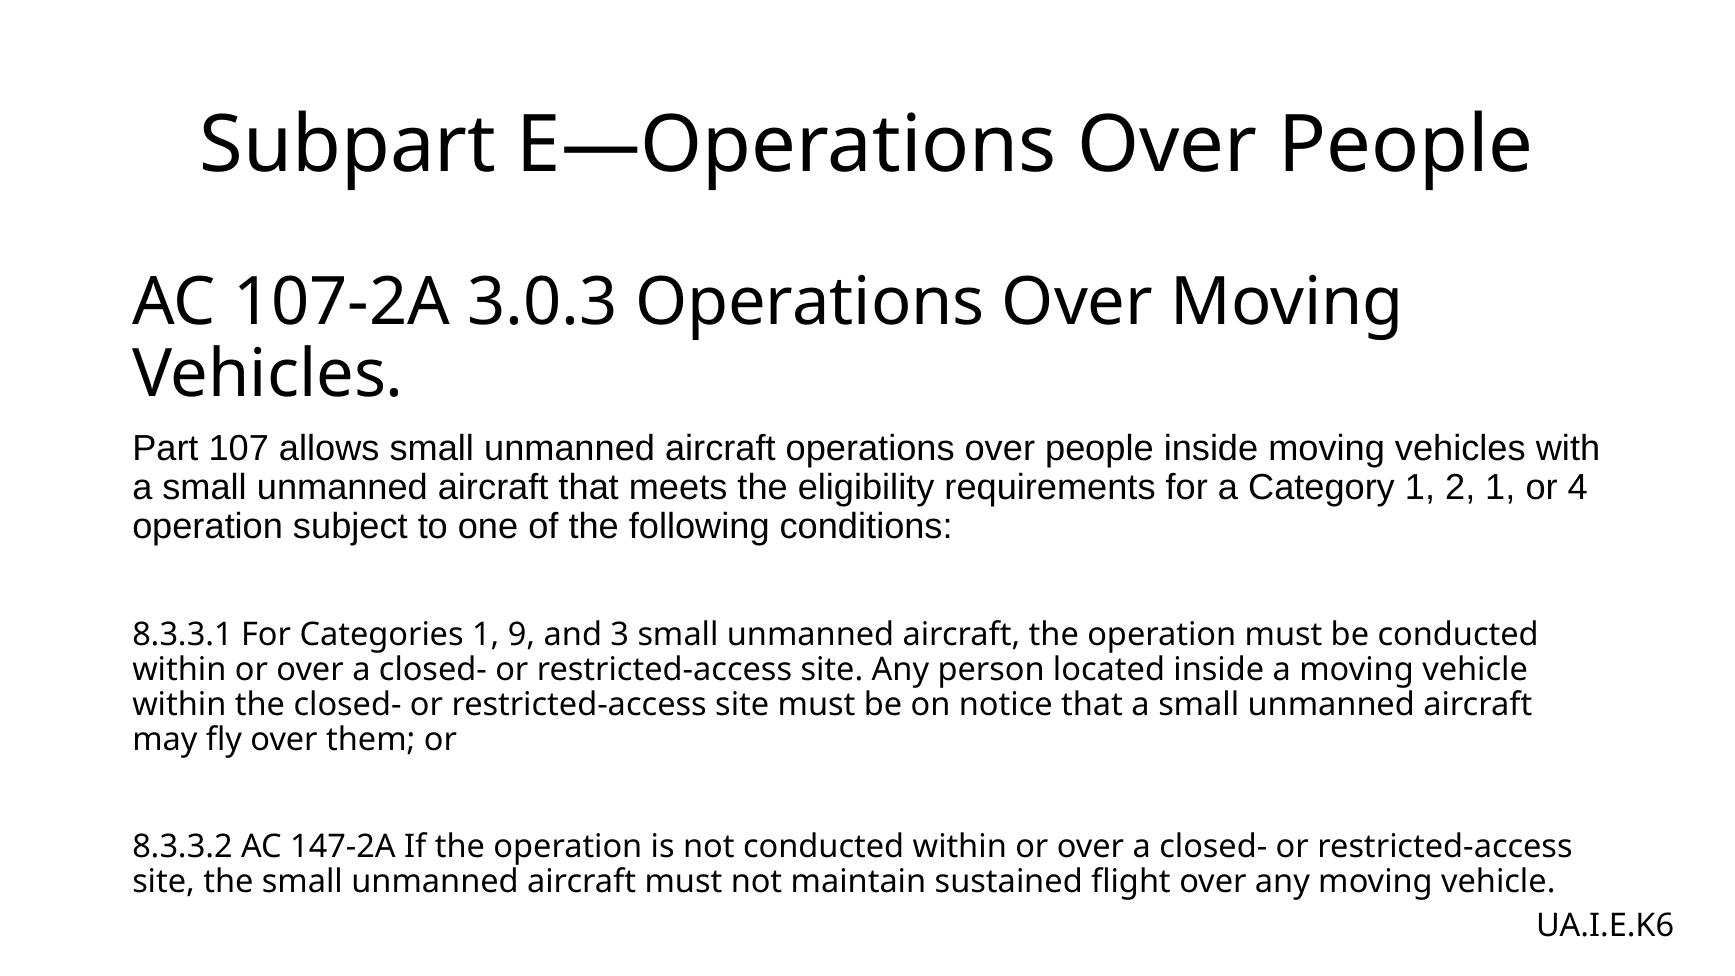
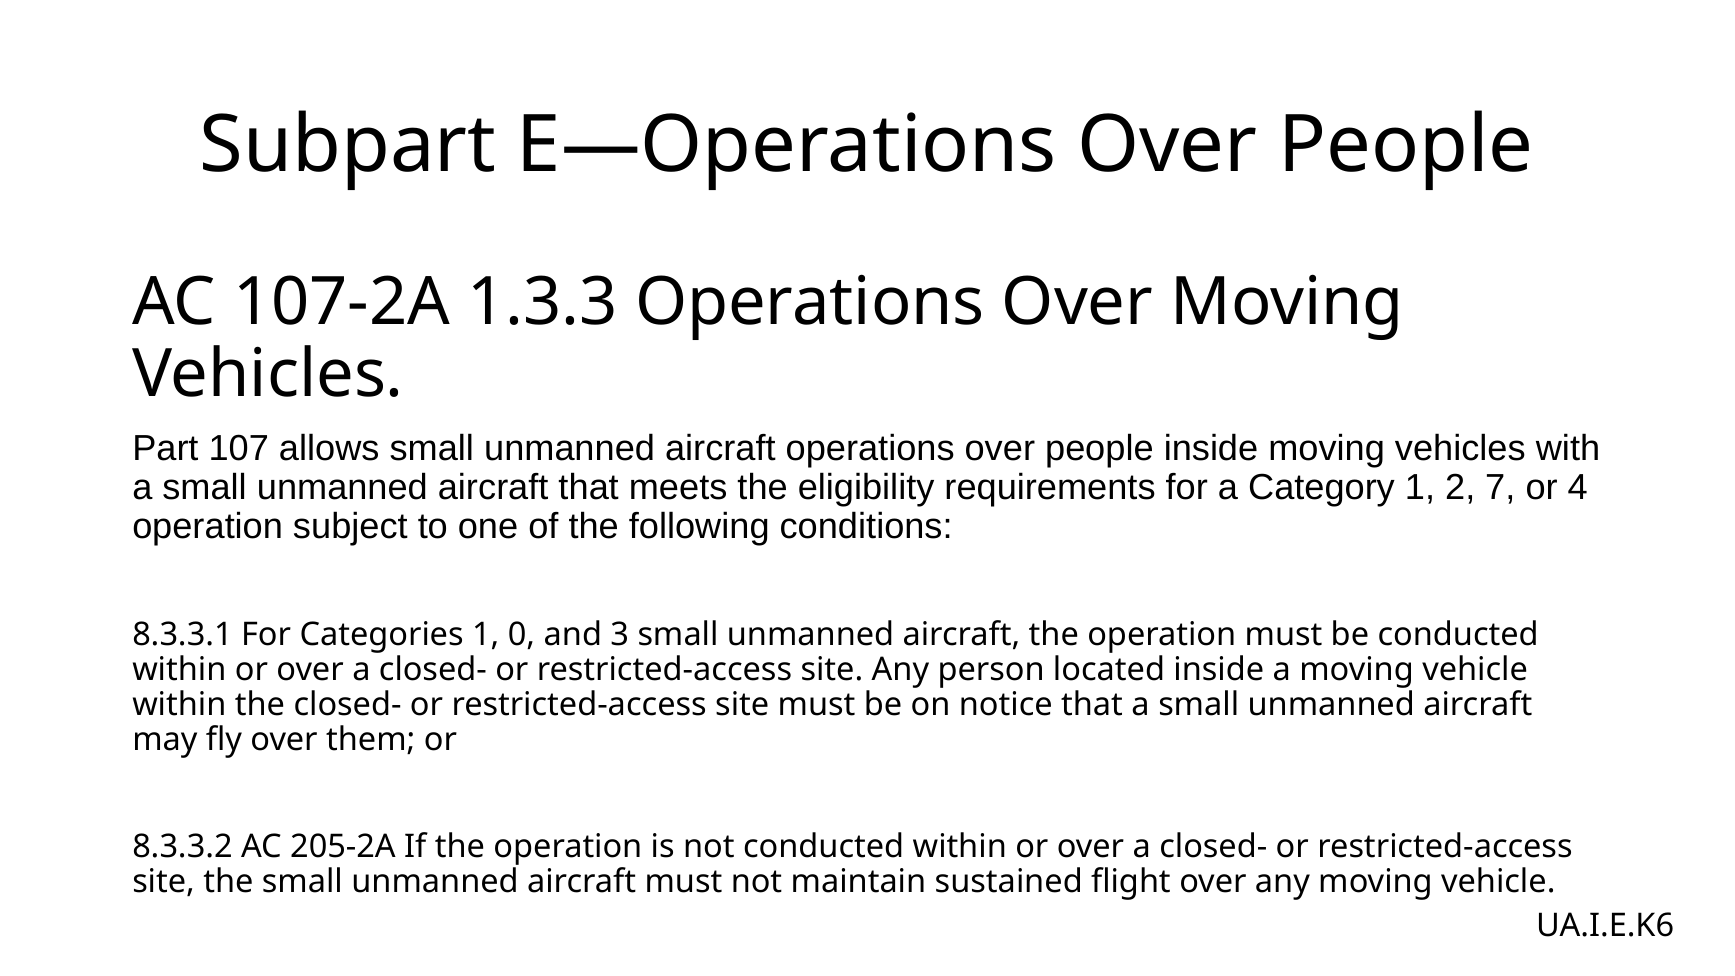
3.0.3: 3.0.3 -> 1.3.3
2 1: 1 -> 7
9: 9 -> 0
147-2A: 147-2A -> 205-2A
